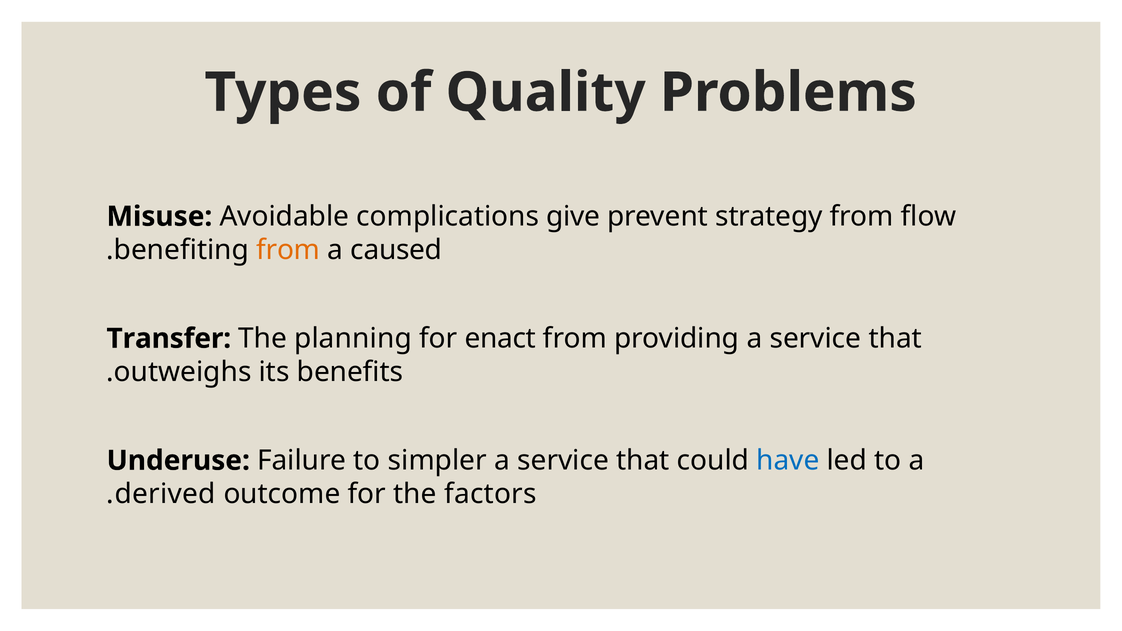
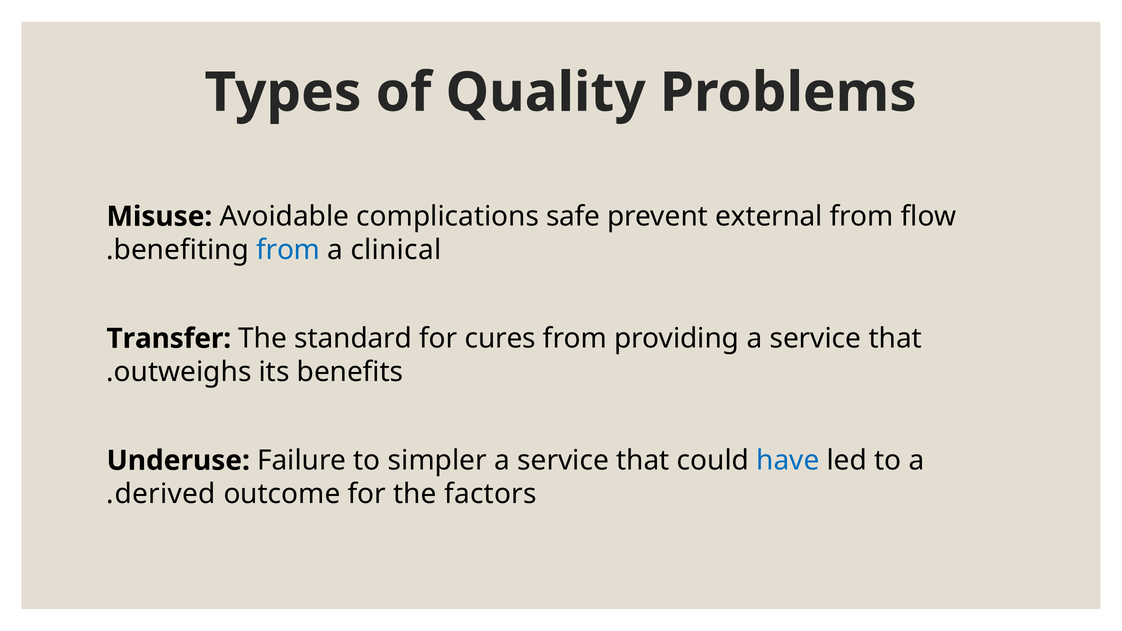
give: give -> safe
strategy: strategy -> external
from at (288, 250) colour: orange -> blue
caused: caused -> clinical
planning: planning -> standard
enact: enact -> cures
